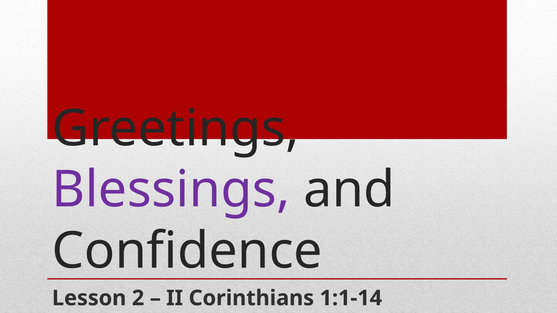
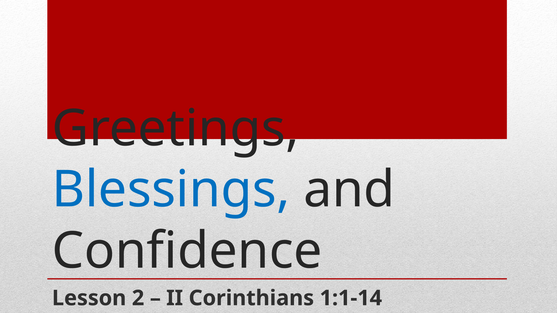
Blessings colour: purple -> blue
